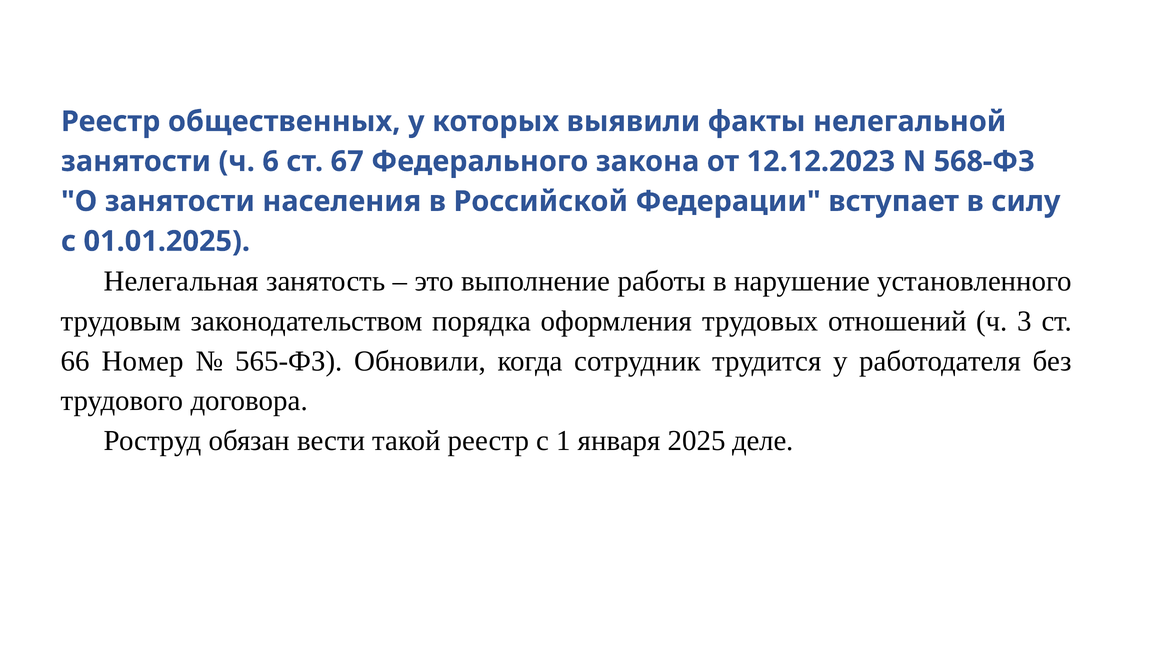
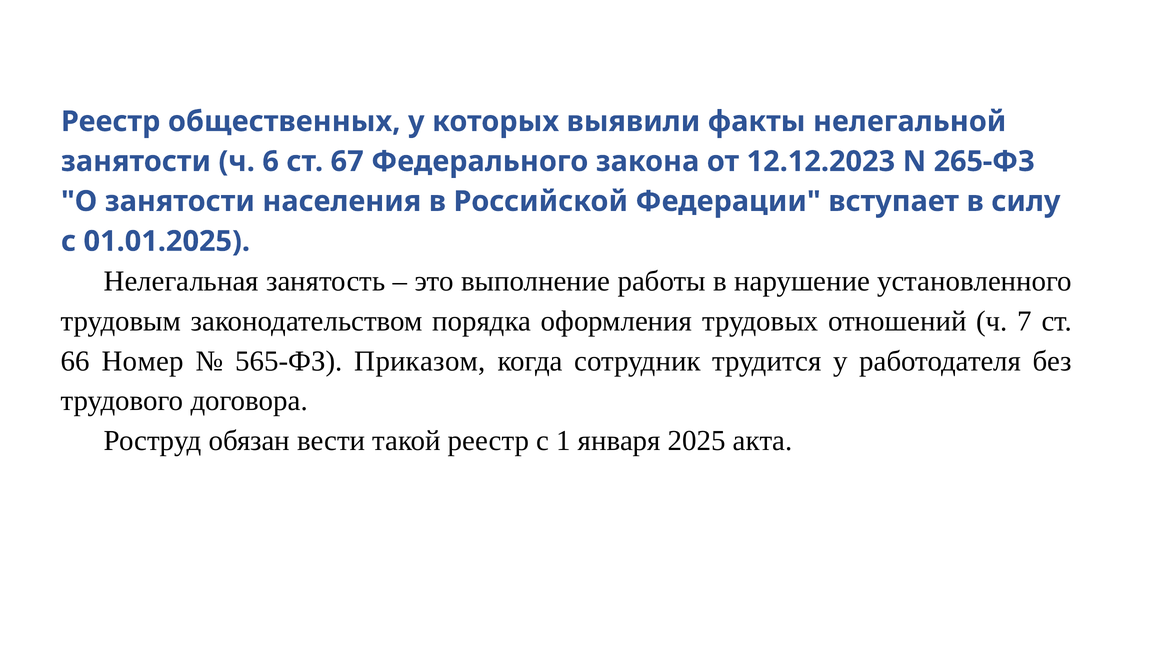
568-ФЗ: 568-ФЗ -> 265-ФЗ
3: 3 -> 7
Обновили: Обновили -> Приказом
деле: деле -> акта
